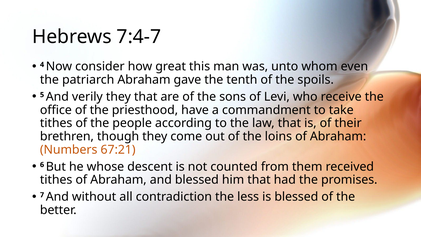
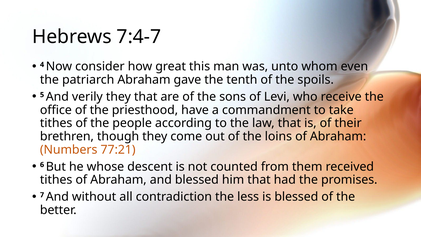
67:21: 67:21 -> 77:21
